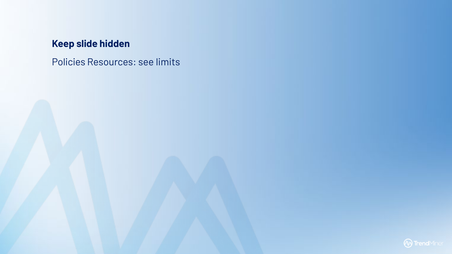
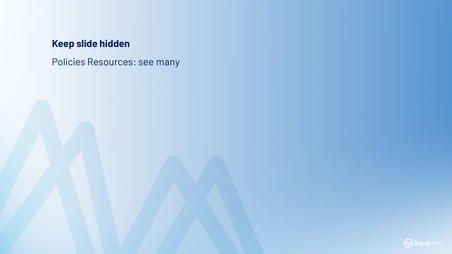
limits: limits -> many
